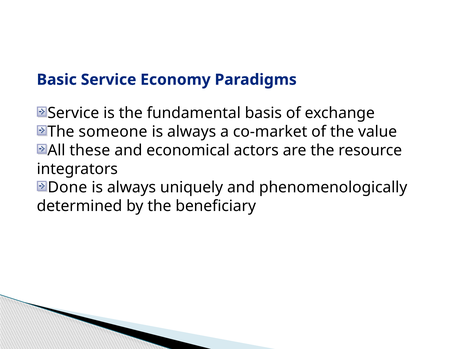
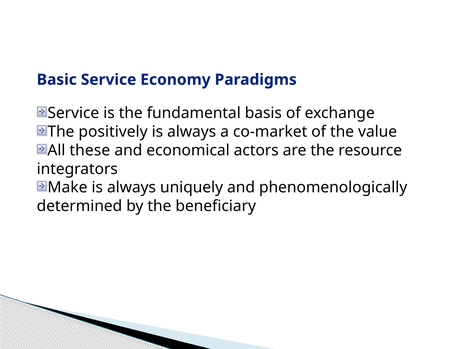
someone: someone -> positively
Done: Done -> Make
